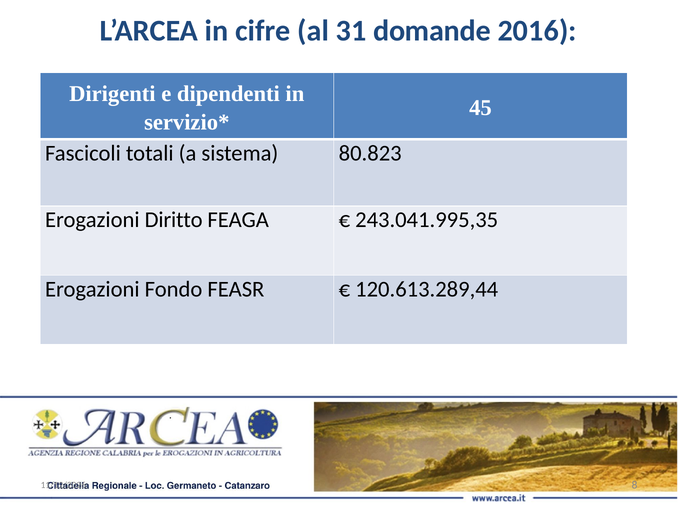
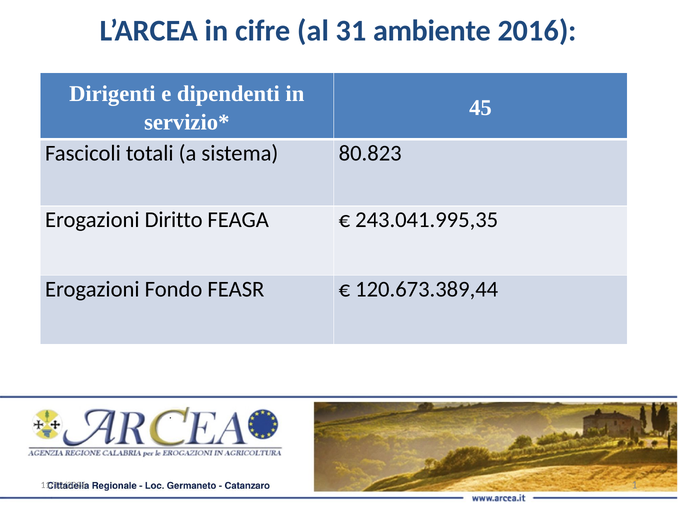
domande: domande -> ambiente
120.613.289,44: 120.613.289,44 -> 120.673.389,44
8: 8 -> 1
